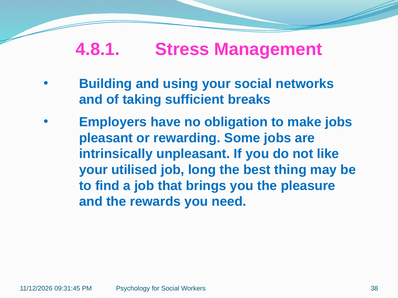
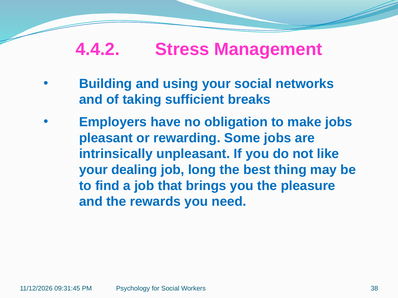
4.8.1: 4.8.1 -> 4.4.2
utilised: utilised -> dealing
